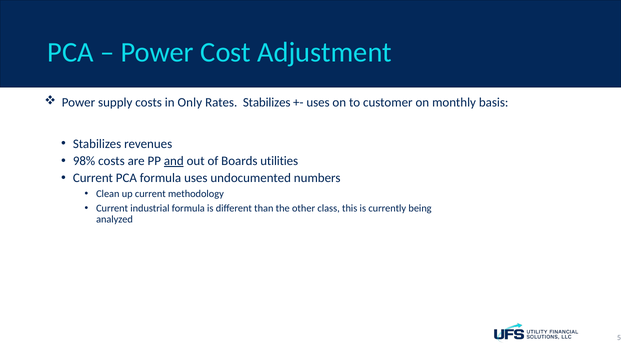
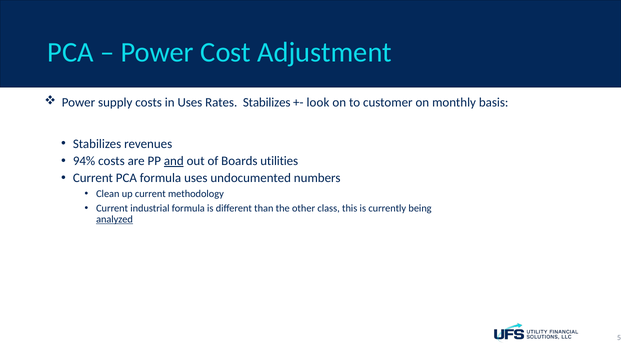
in Only: Only -> Uses
uses at (318, 103): uses -> look
98%: 98% -> 94%
analyzed underline: none -> present
